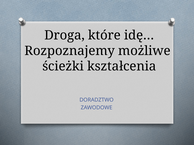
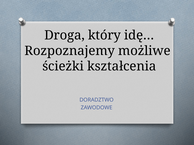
które: które -> który
